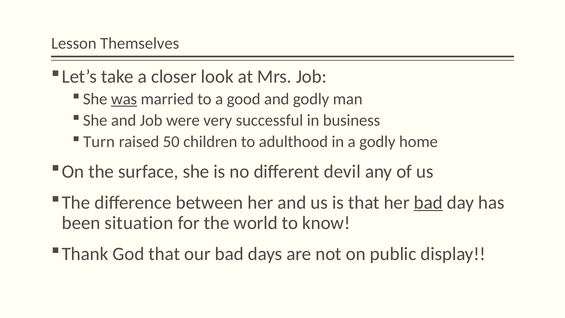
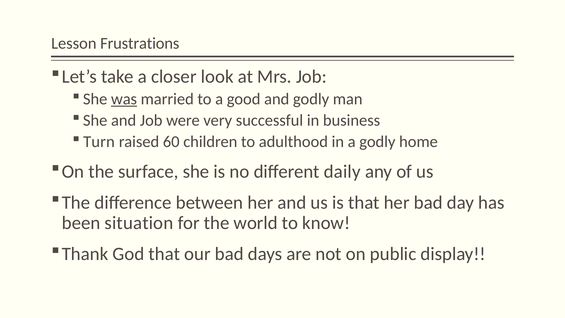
Themselves: Themselves -> Frustrations
50: 50 -> 60
devil: devil -> daily
bad at (428, 202) underline: present -> none
